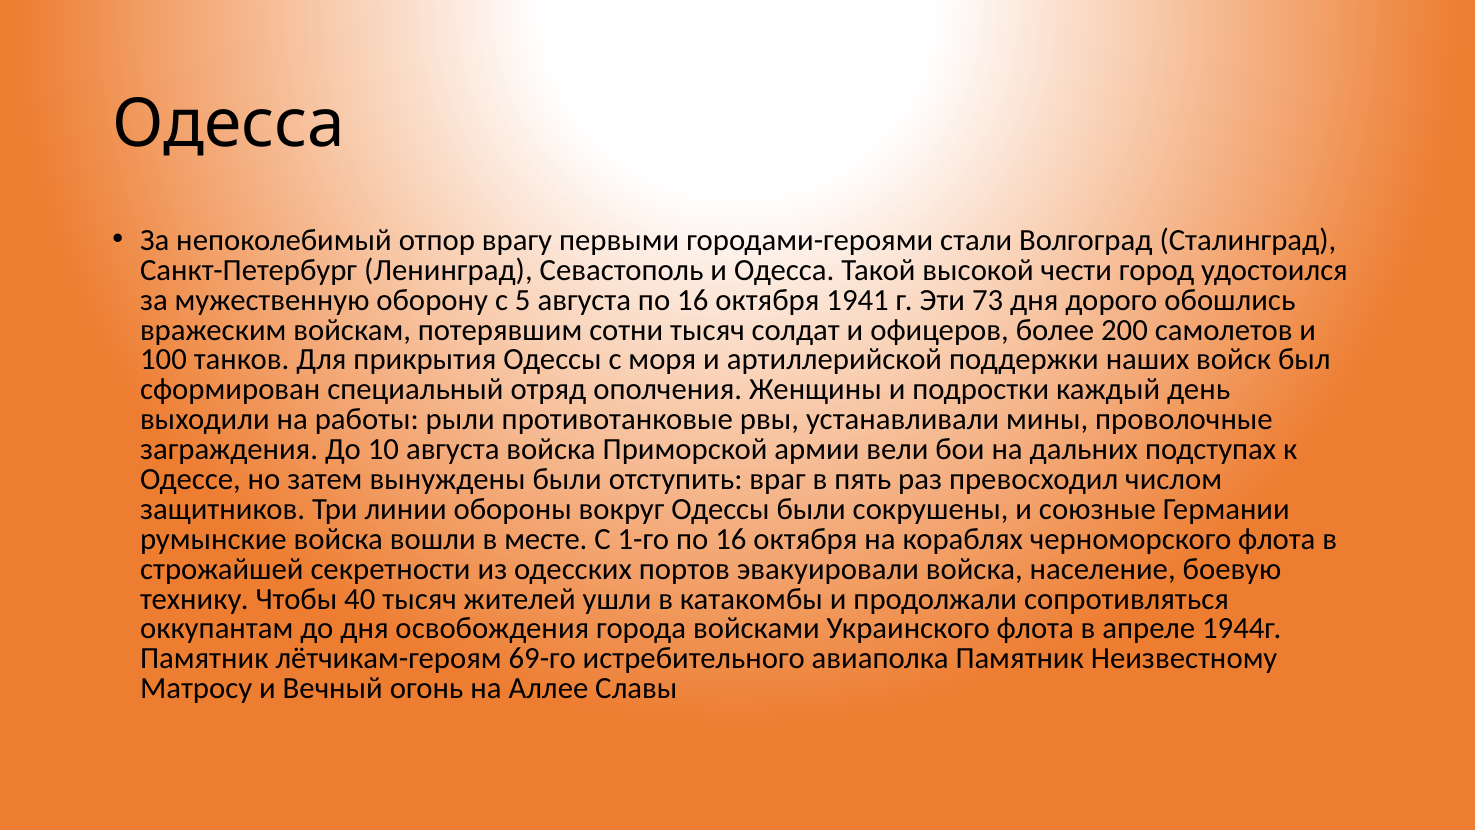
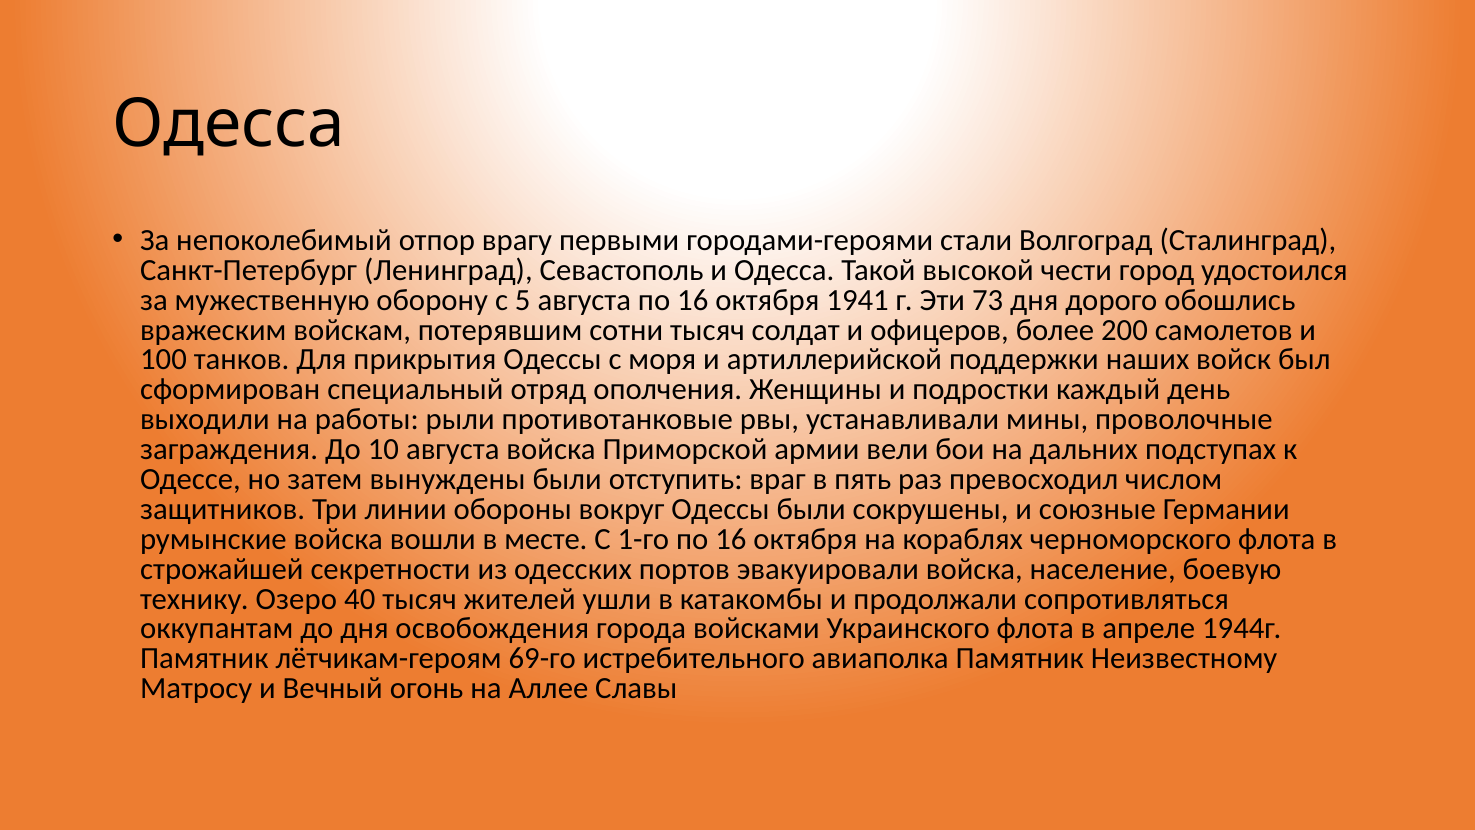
Чтобы: Чтобы -> Озеро
